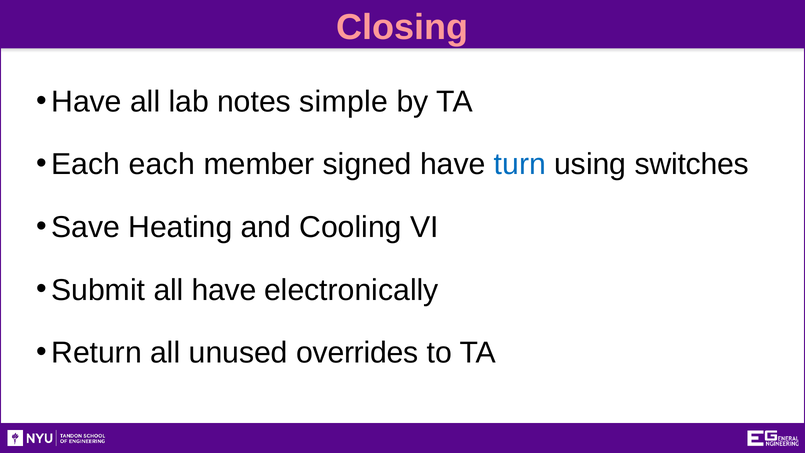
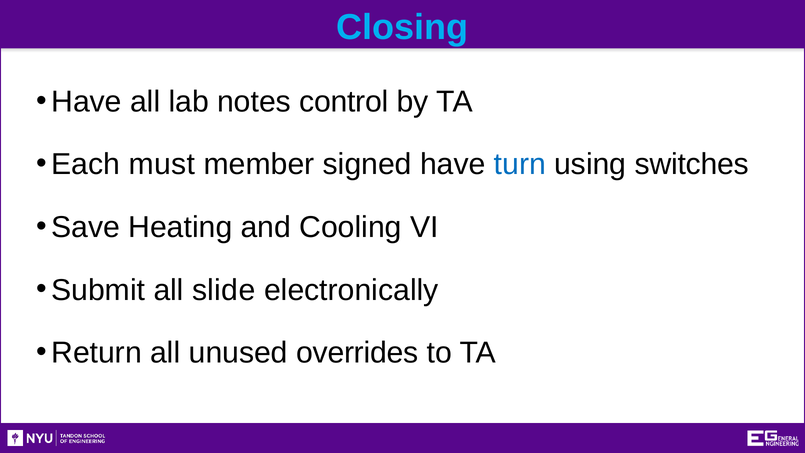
Closing colour: pink -> light blue
simple: simple -> control
Each each: each -> must
all have: have -> slide
